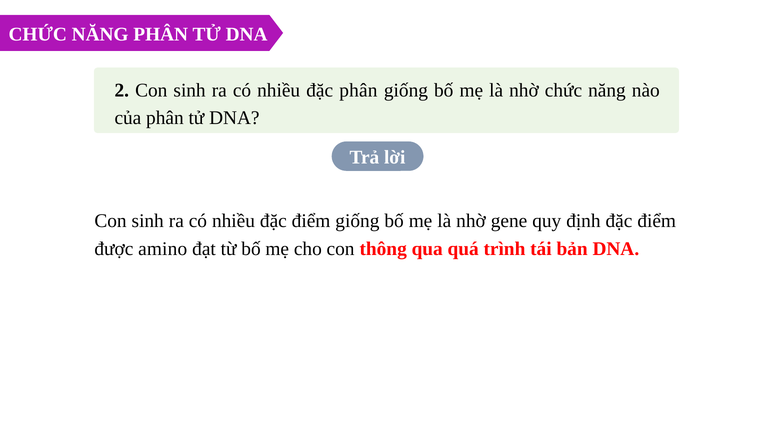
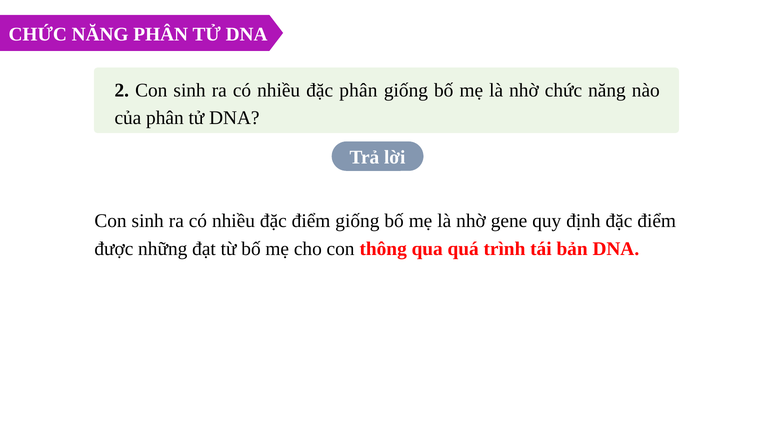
amino: amino -> những
